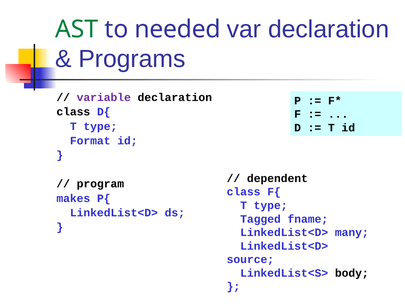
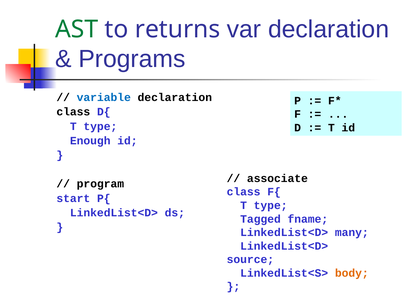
needed: needed -> returns
variable colour: purple -> blue
Format: Format -> Enough
dependent: dependent -> associate
makes: makes -> start
body colour: black -> orange
